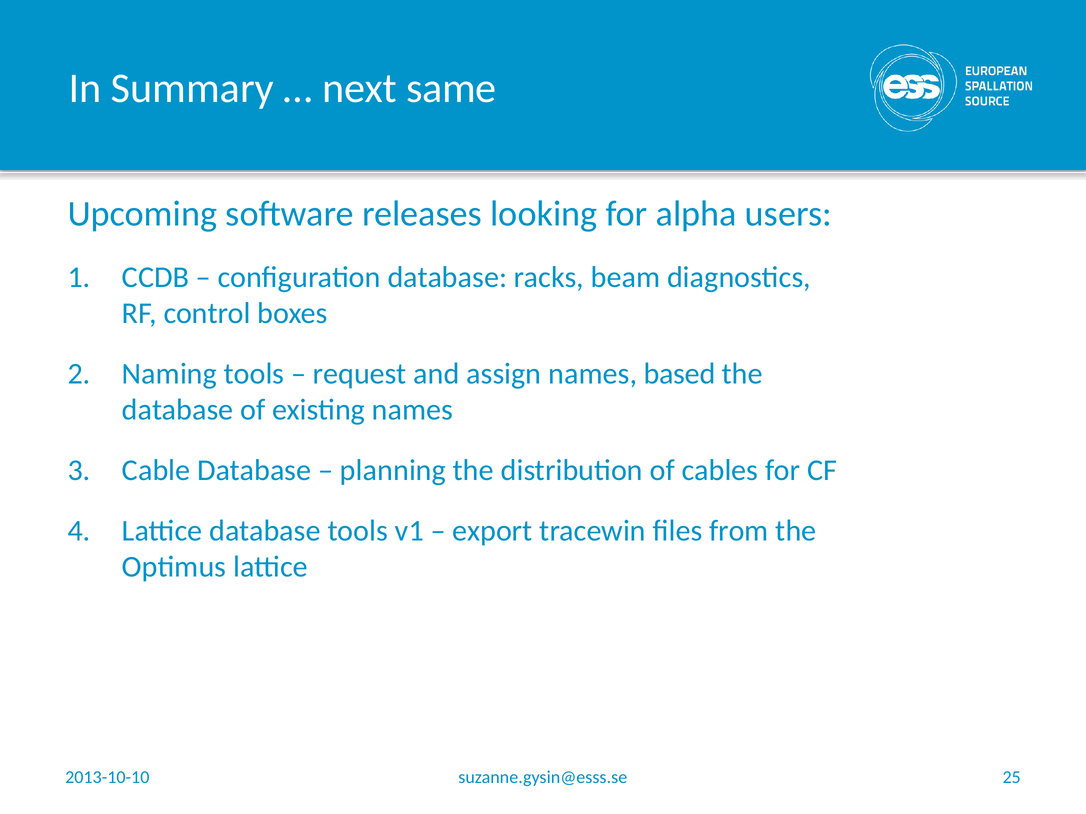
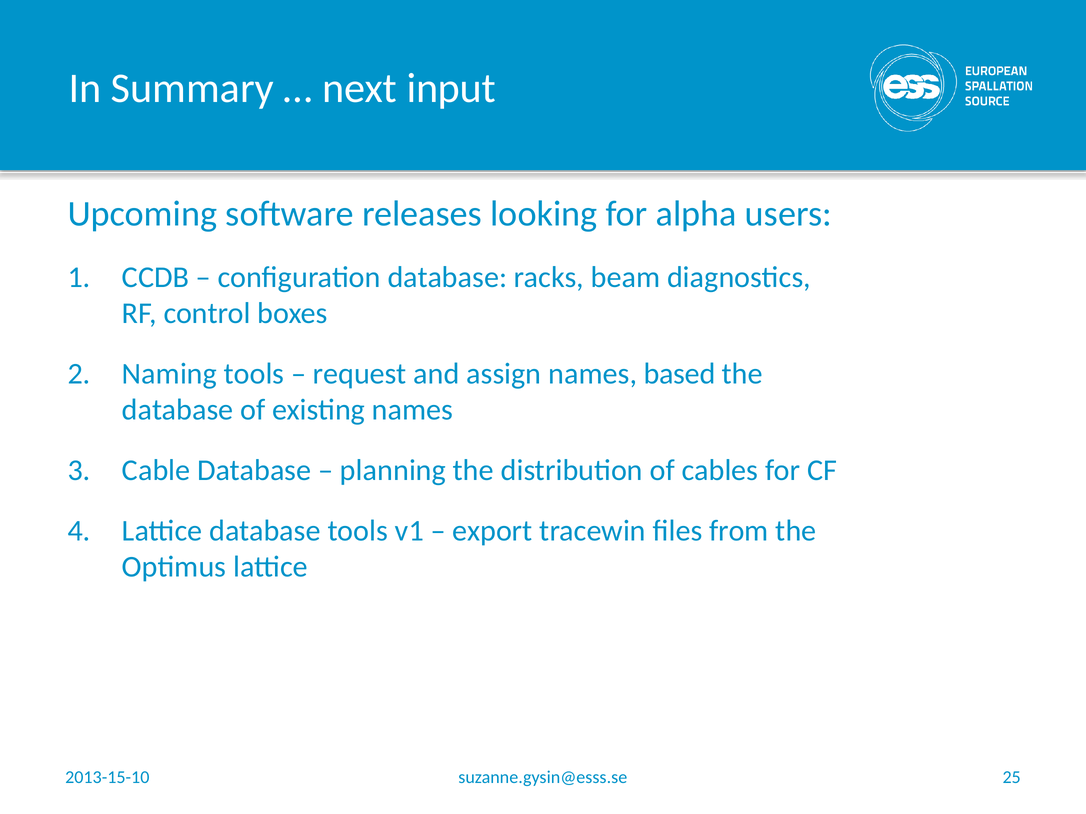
same: same -> input
2013-10-10: 2013-10-10 -> 2013-15-10
